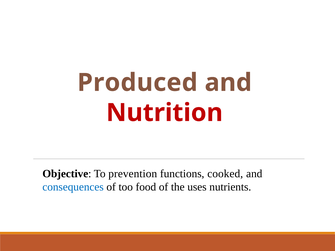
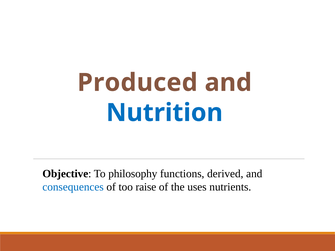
Nutrition colour: red -> blue
prevention: prevention -> philosophy
cooked: cooked -> derived
food: food -> raise
